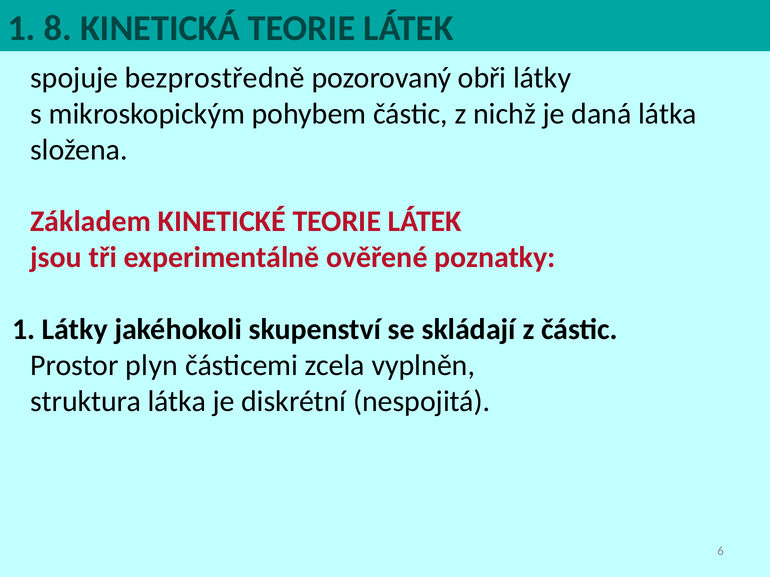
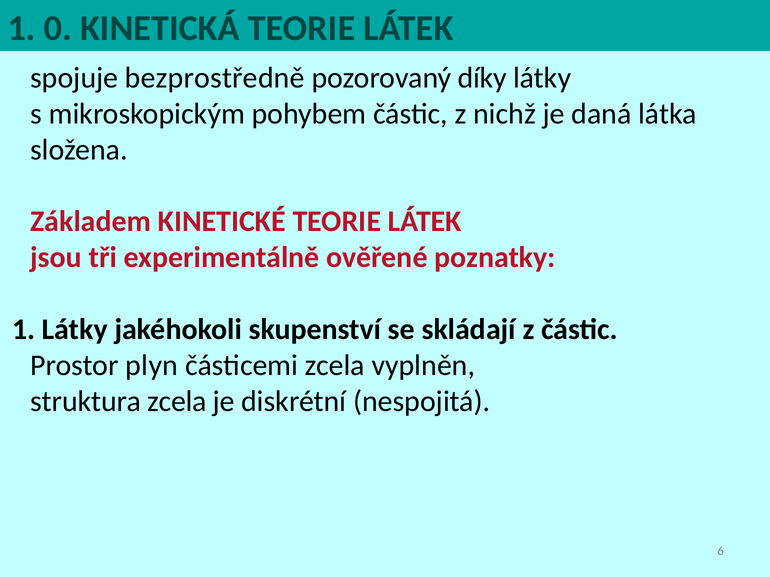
8: 8 -> 0
obři: obři -> díky
struktura látka: látka -> zcela
